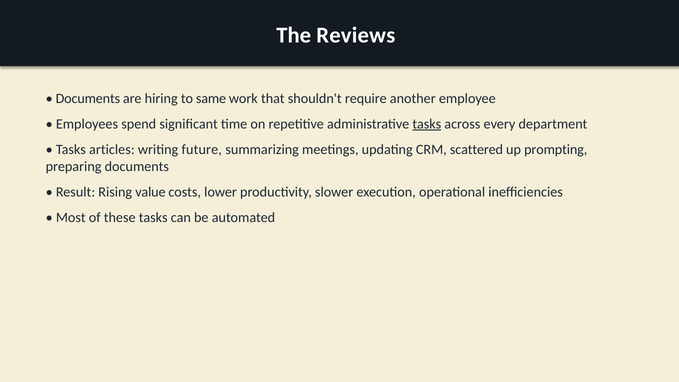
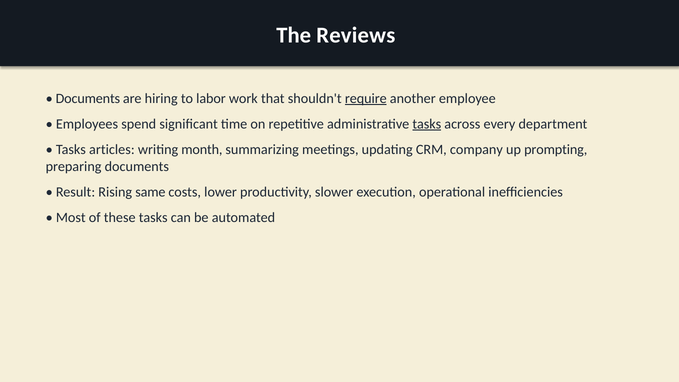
same: same -> labor
require underline: none -> present
future: future -> month
scattered: scattered -> company
value: value -> same
